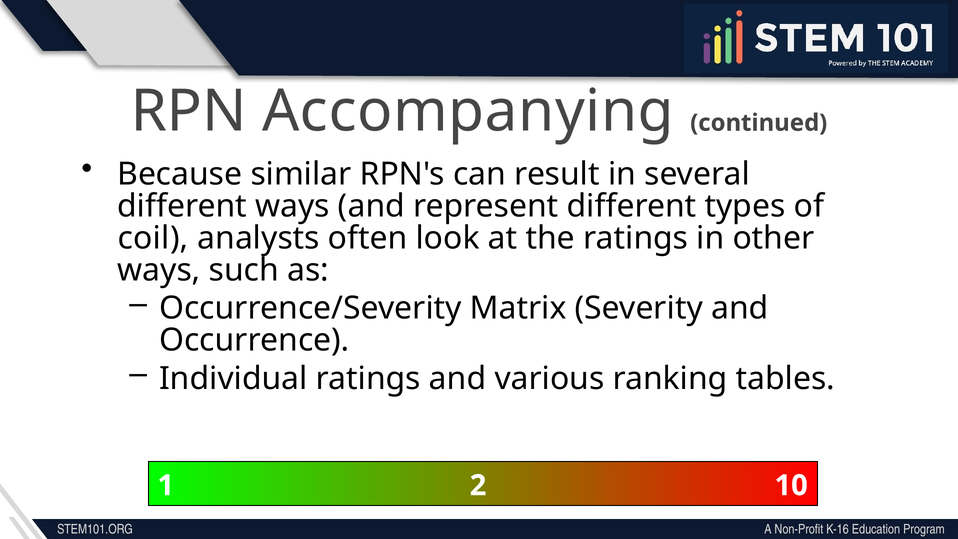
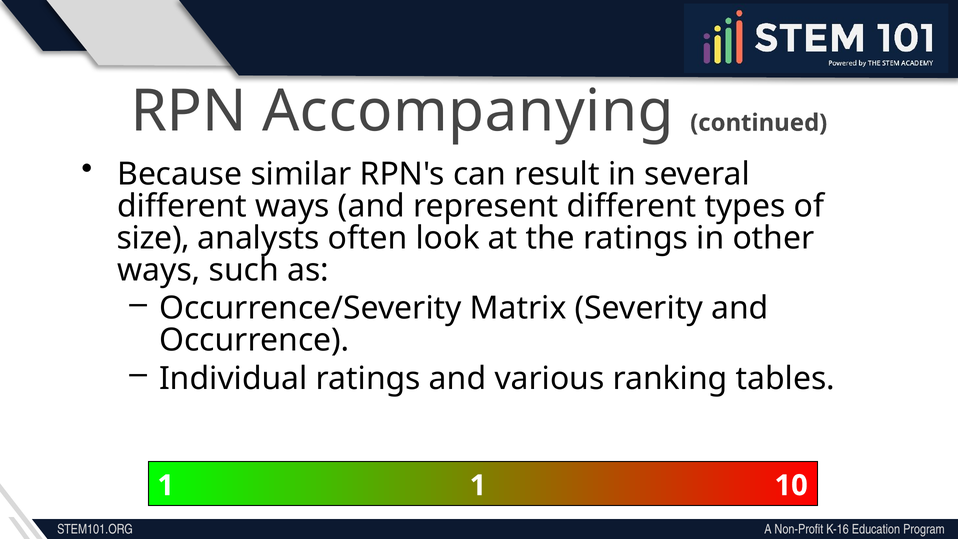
coil: coil -> size
1 2: 2 -> 1
